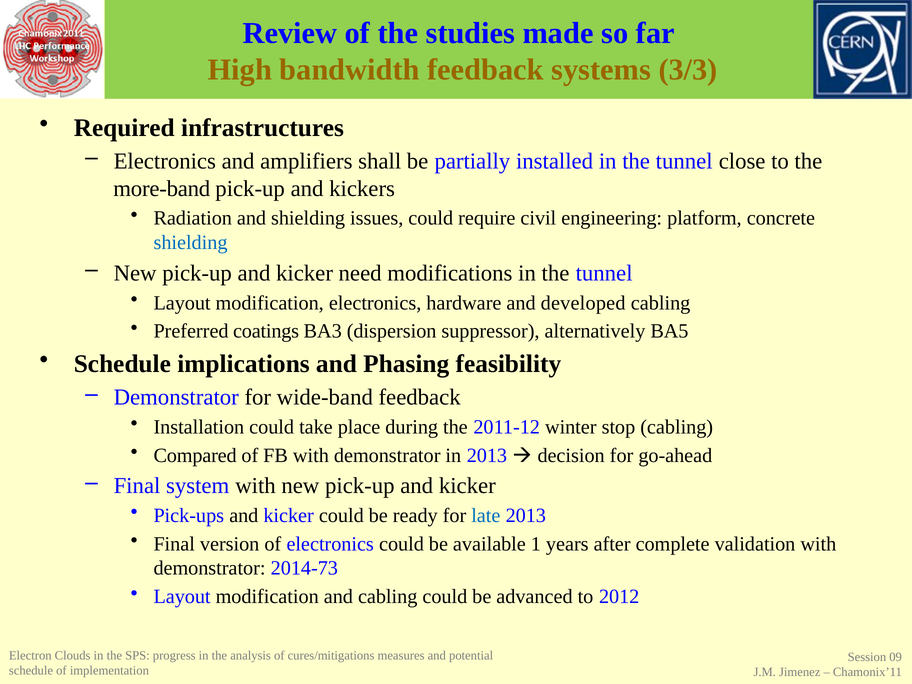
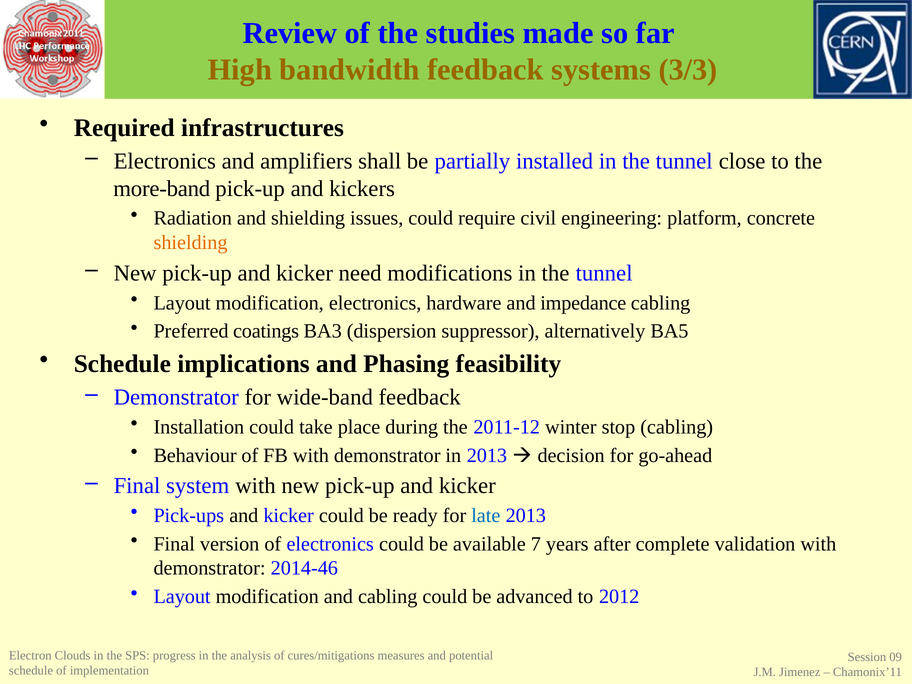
shielding at (191, 243) colour: blue -> orange
developed: developed -> impedance
Compared: Compared -> Behaviour
1: 1 -> 7
2014-73: 2014-73 -> 2014-46
